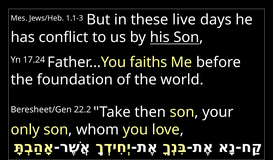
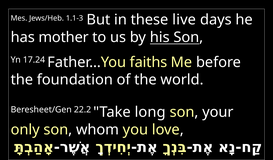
conflict: conflict -> mother
then: then -> long
